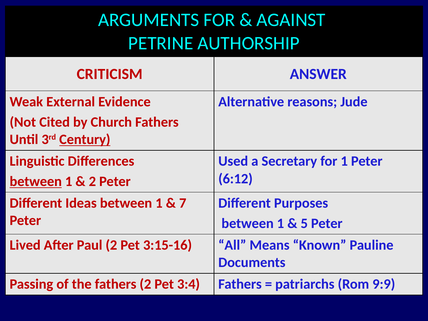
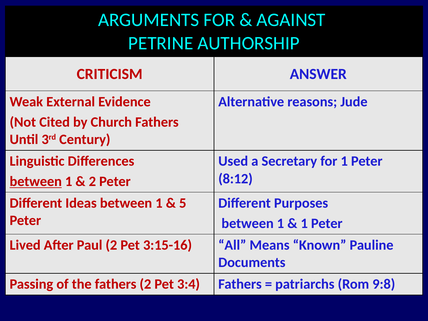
Century underline: present -> none
6:12: 6:12 -> 8:12
7: 7 -> 5
5 at (304, 223): 5 -> 1
9:9: 9:9 -> 9:8
